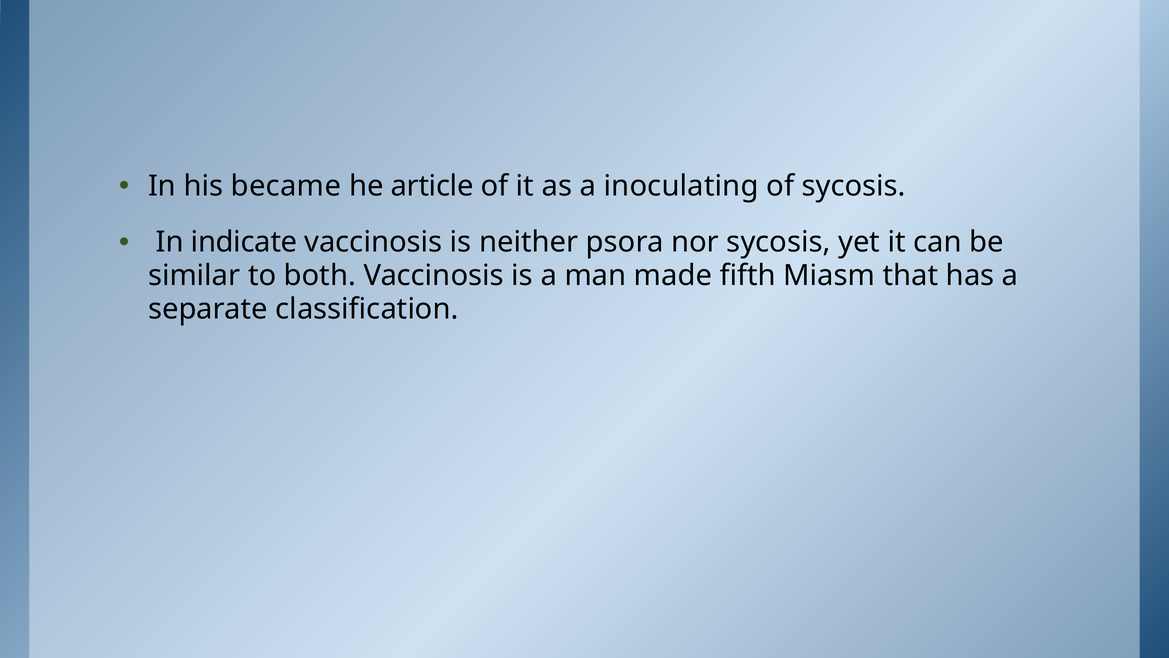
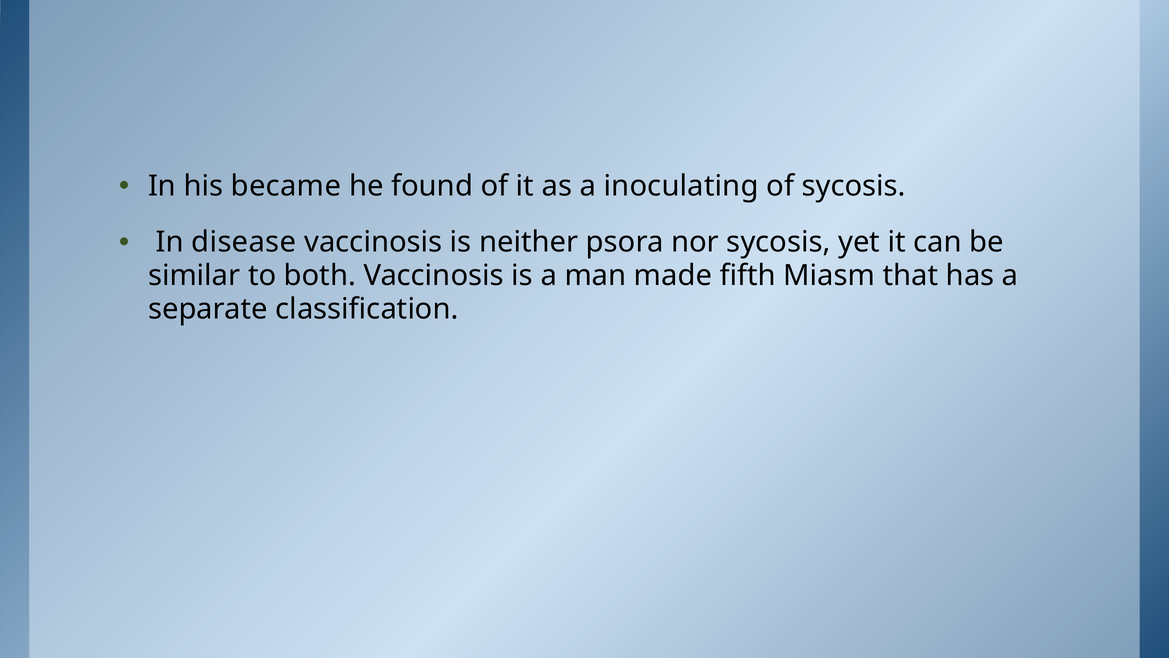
article: article -> found
indicate: indicate -> disease
